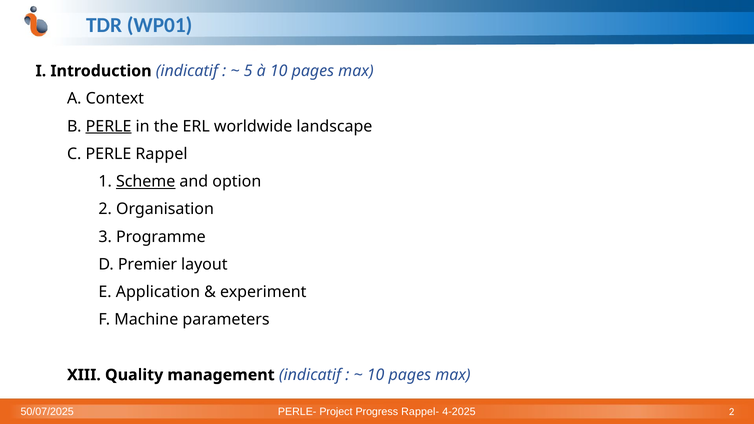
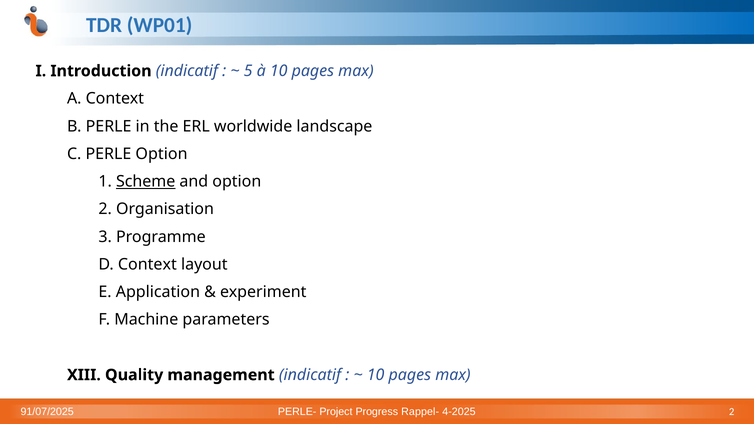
PERLE at (109, 126) underline: present -> none
PERLE Rappel: Rappel -> Option
D Premier: Premier -> Context
50/07/2025: 50/07/2025 -> 91/07/2025
